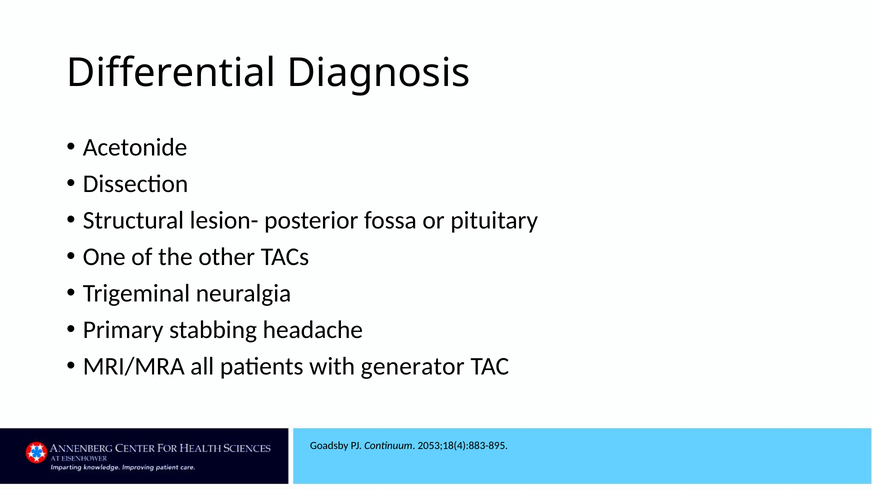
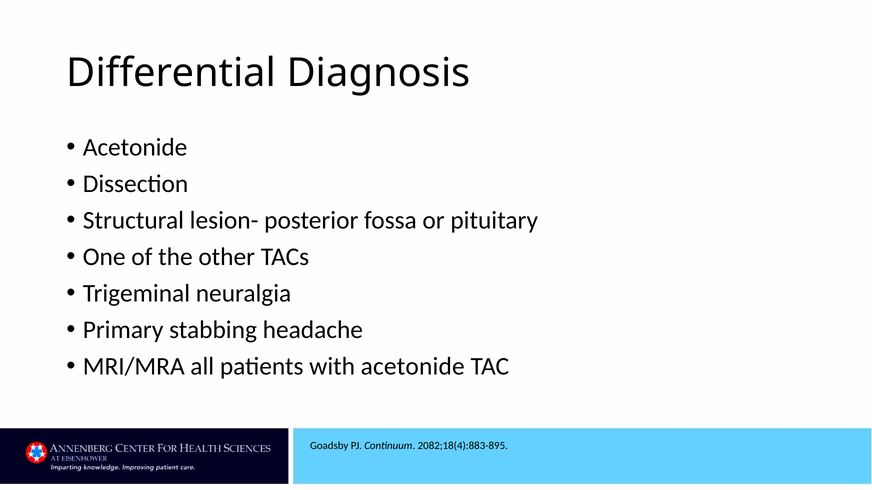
with generator: generator -> acetonide
2053;18(4):883-895: 2053;18(4):883-895 -> 2082;18(4):883-895
